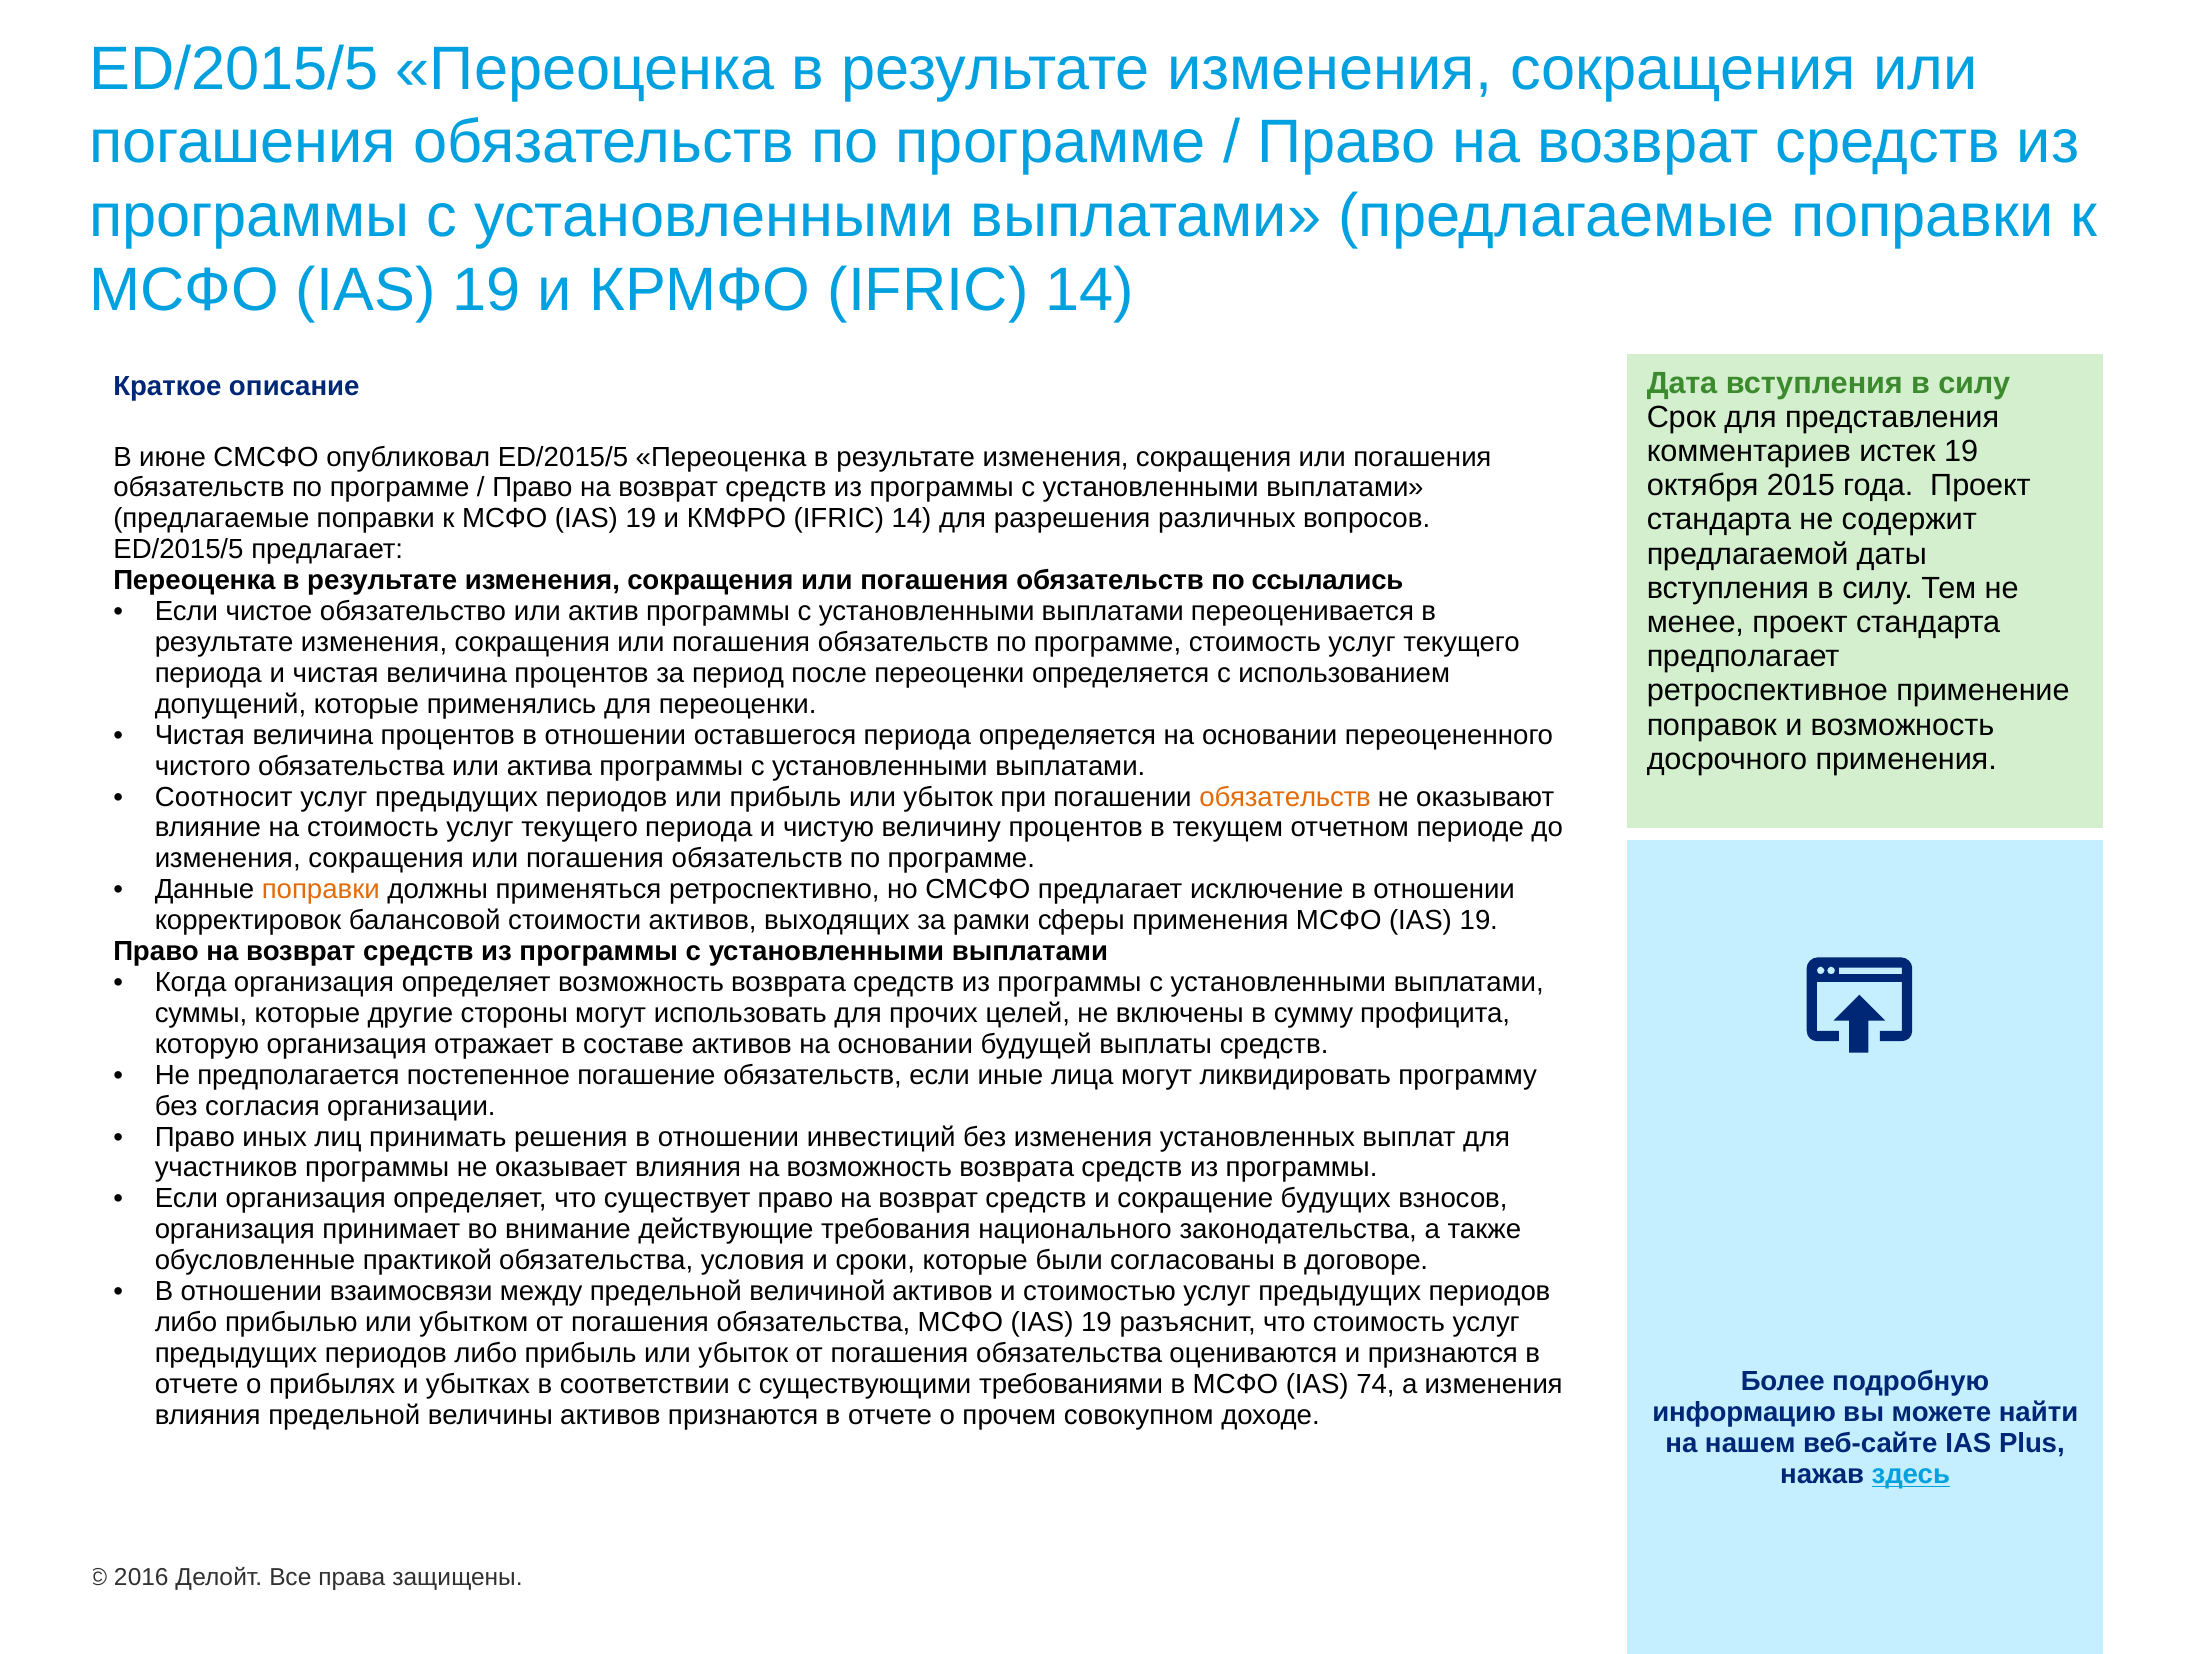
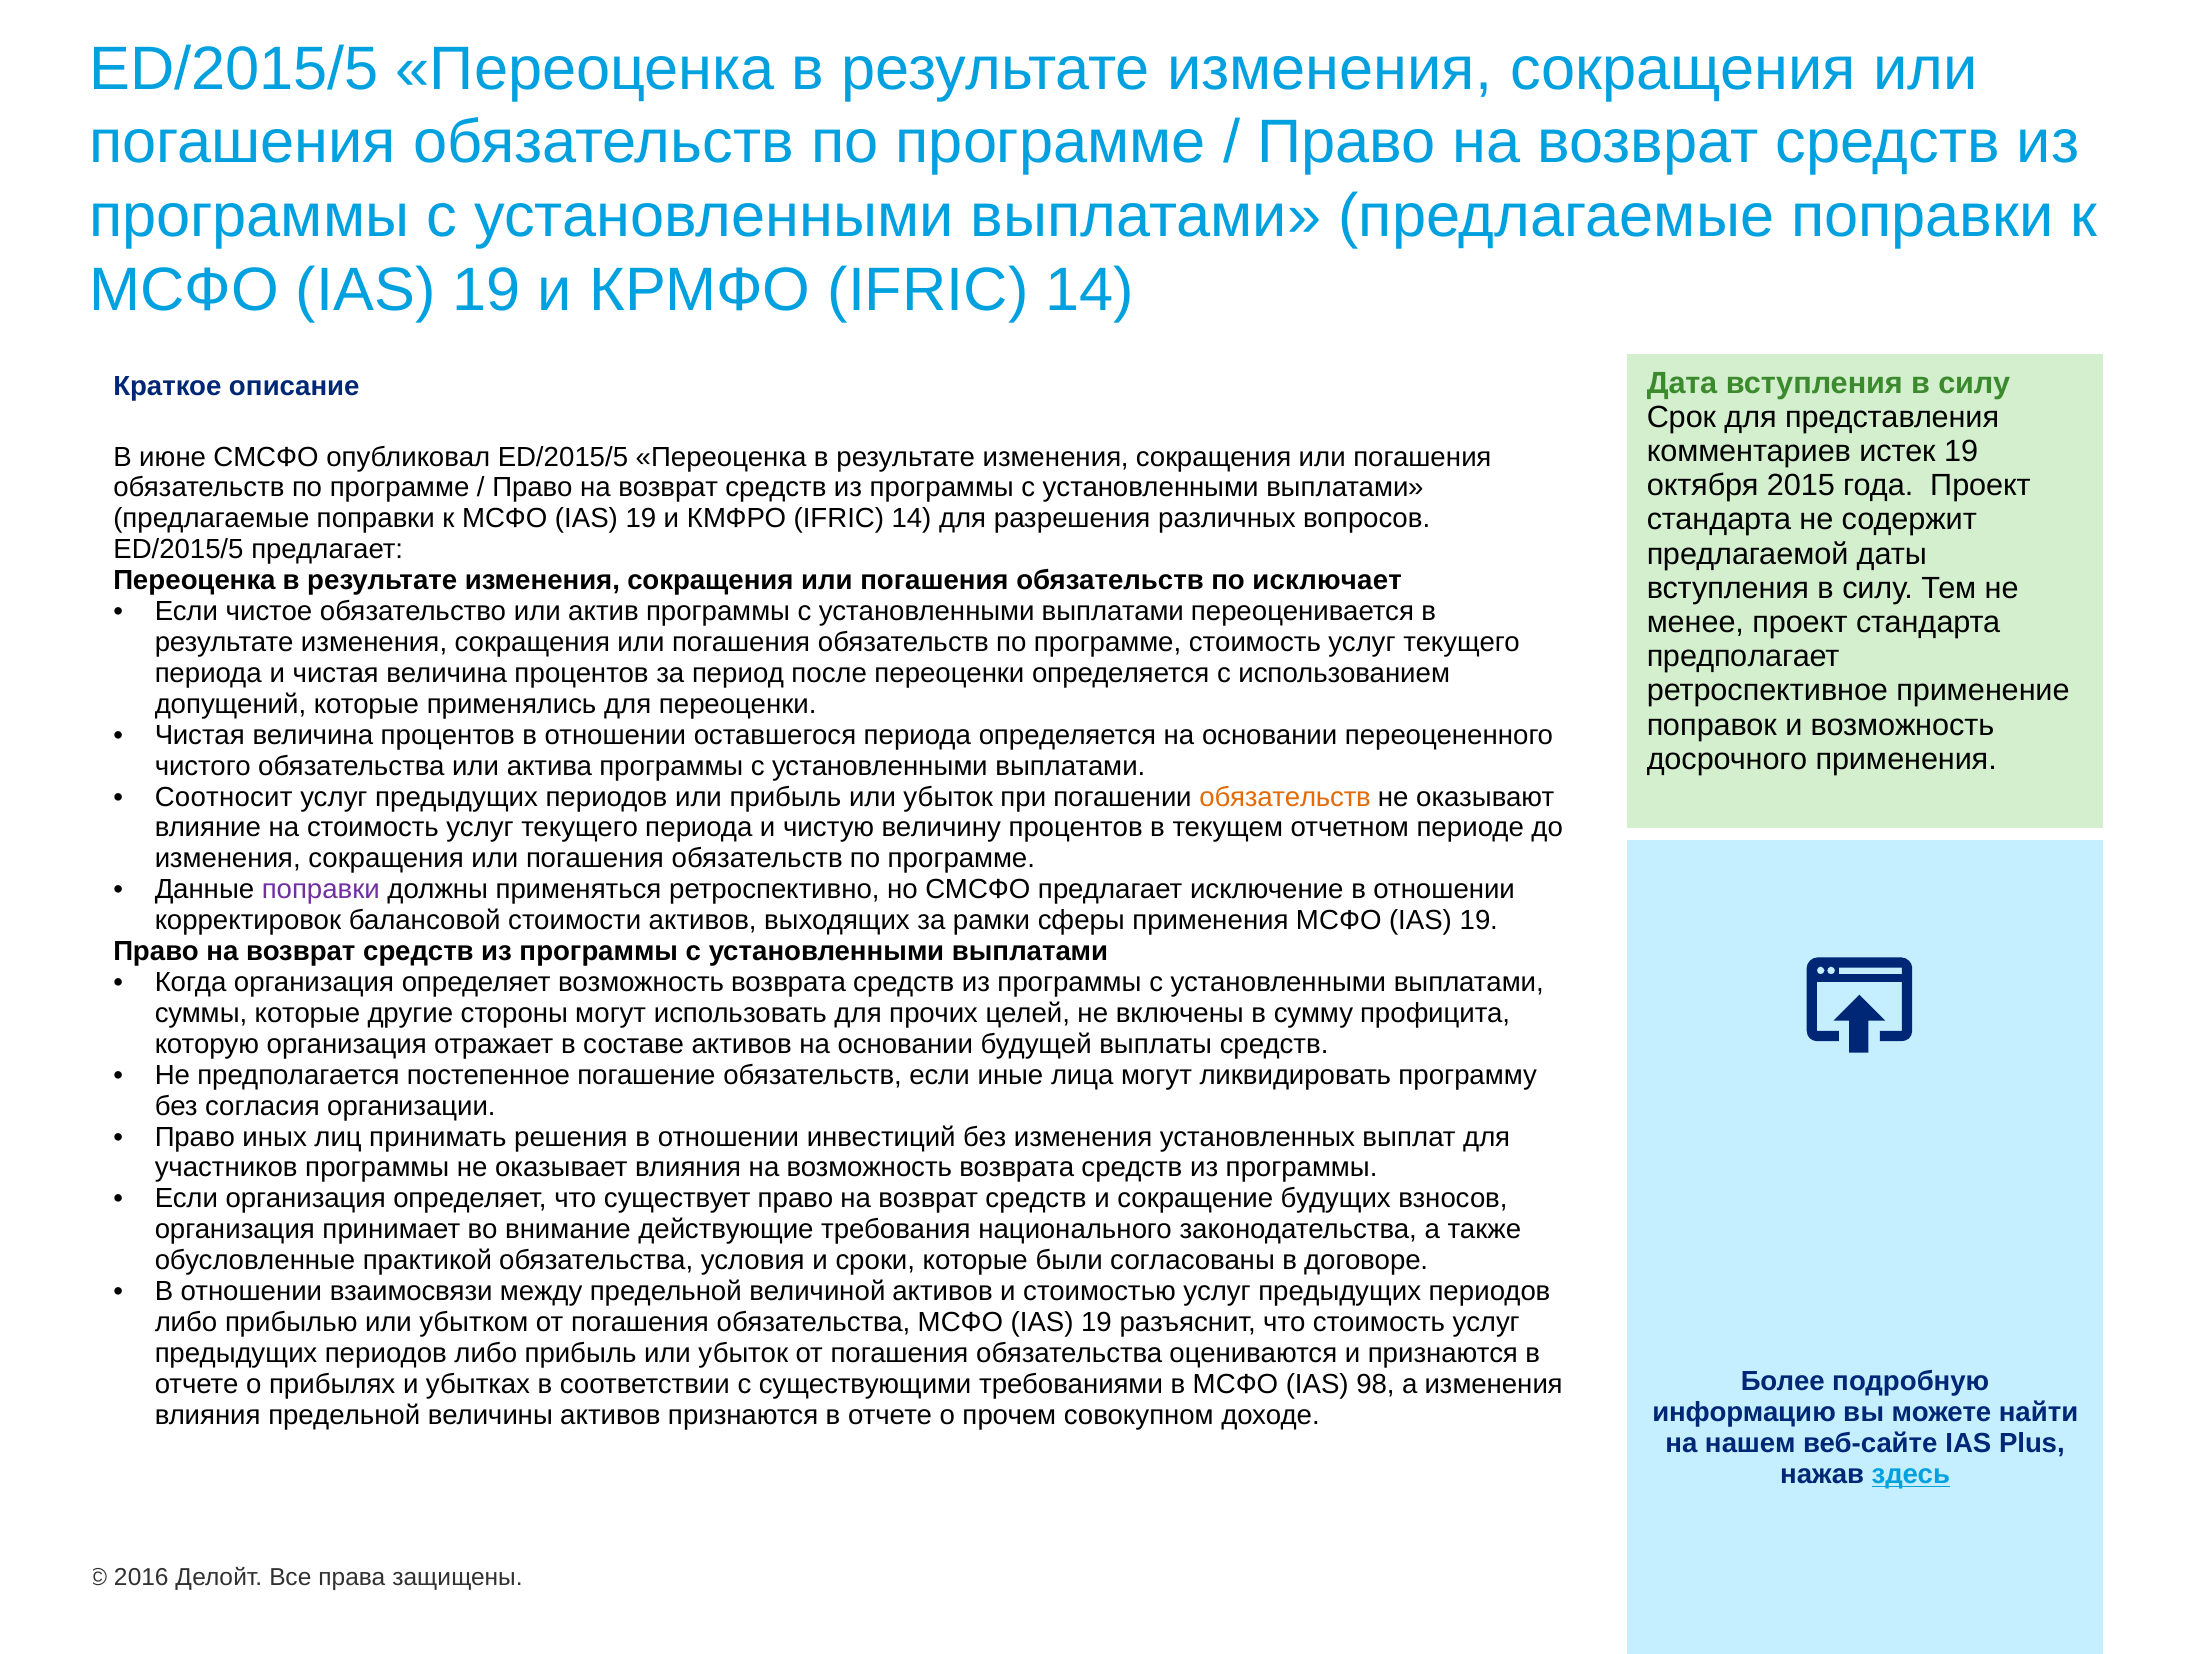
ссылались: ссылались -> исключает
поправки at (321, 890) colour: orange -> purple
74: 74 -> 98
